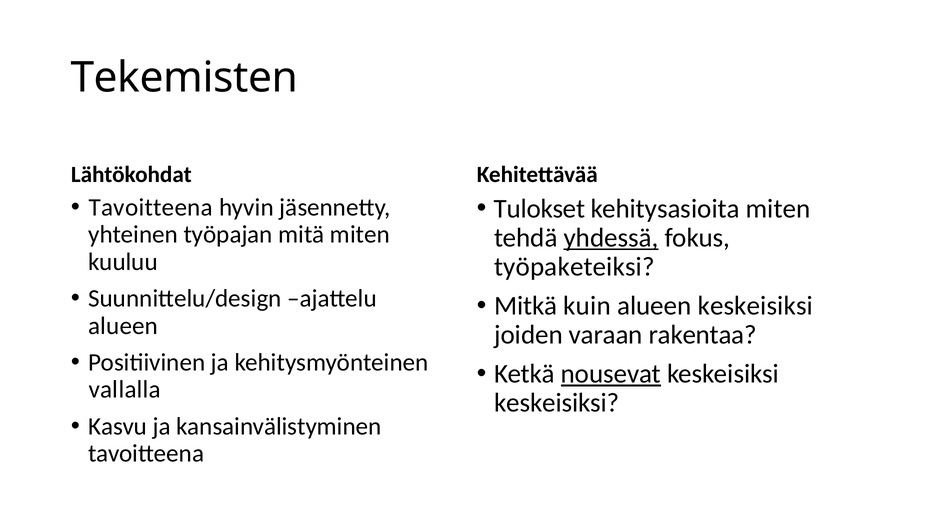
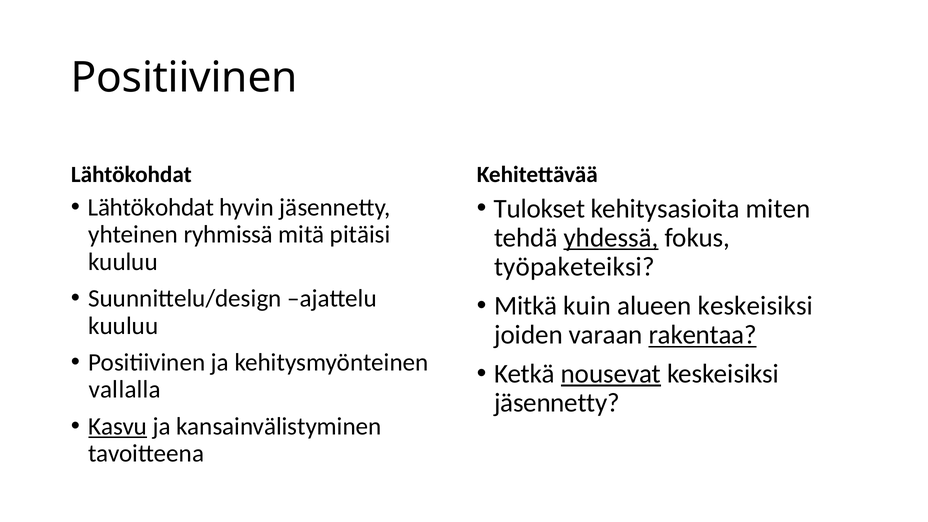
Tekemisten at (184, 78): Tekemisten -> Positiivinen
Tavoitteena at (151, 208): Tavoitteena -> Lähtökohdat
työpajan: työpajan -> ryhmissä
mitä miten: miten -> pitäisi
alueen at (123, 326): alueen -> kuuluu
rakentaa underline: none -> present
keskeisiksi at (557, 403): keskeisiksi -> jäsennetty
Kasvu underline: none -> present
